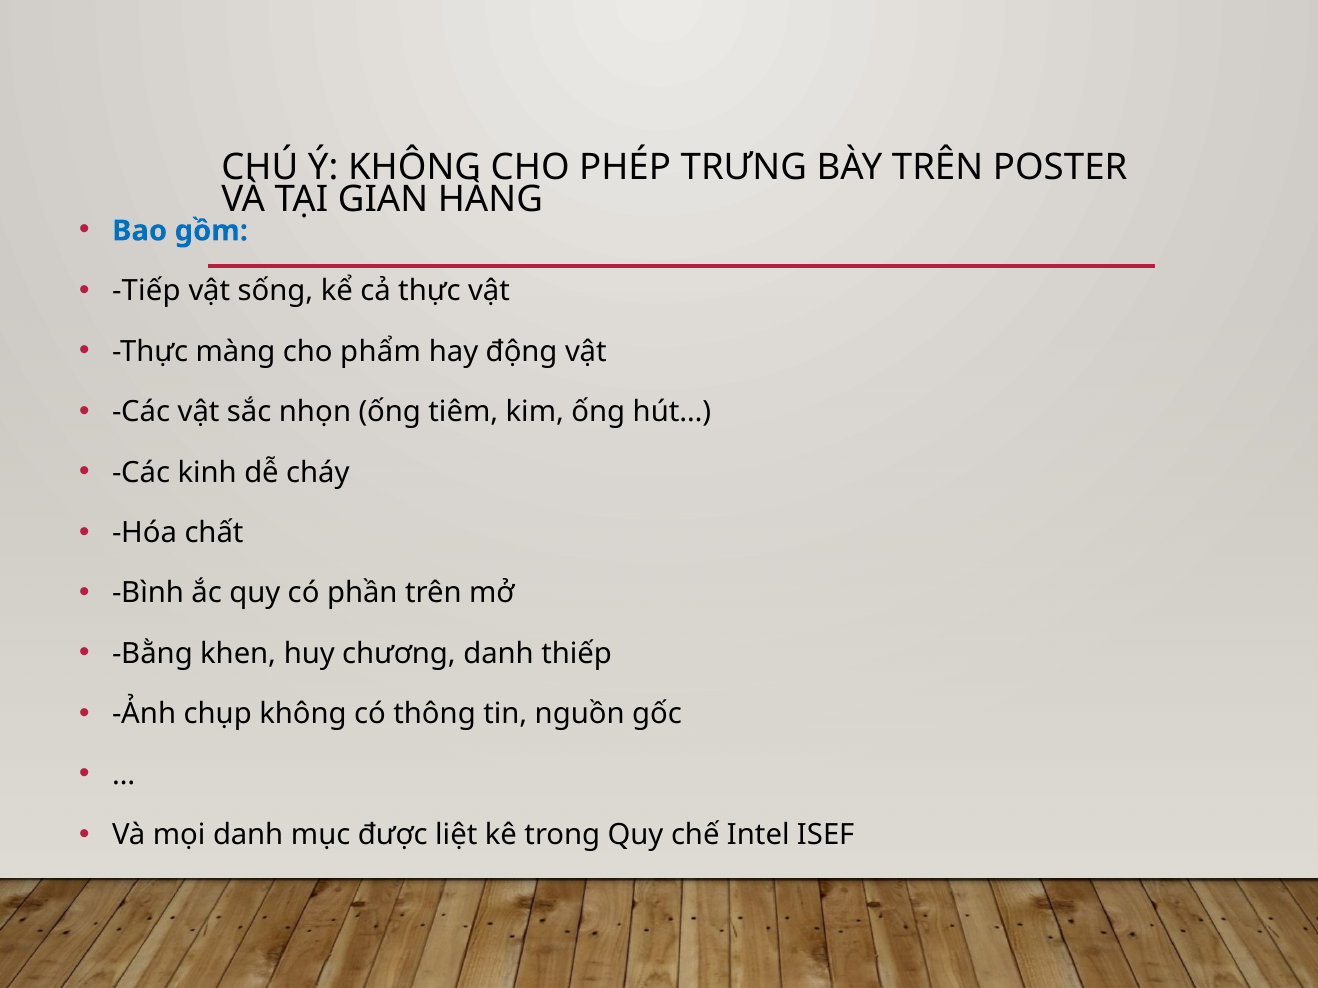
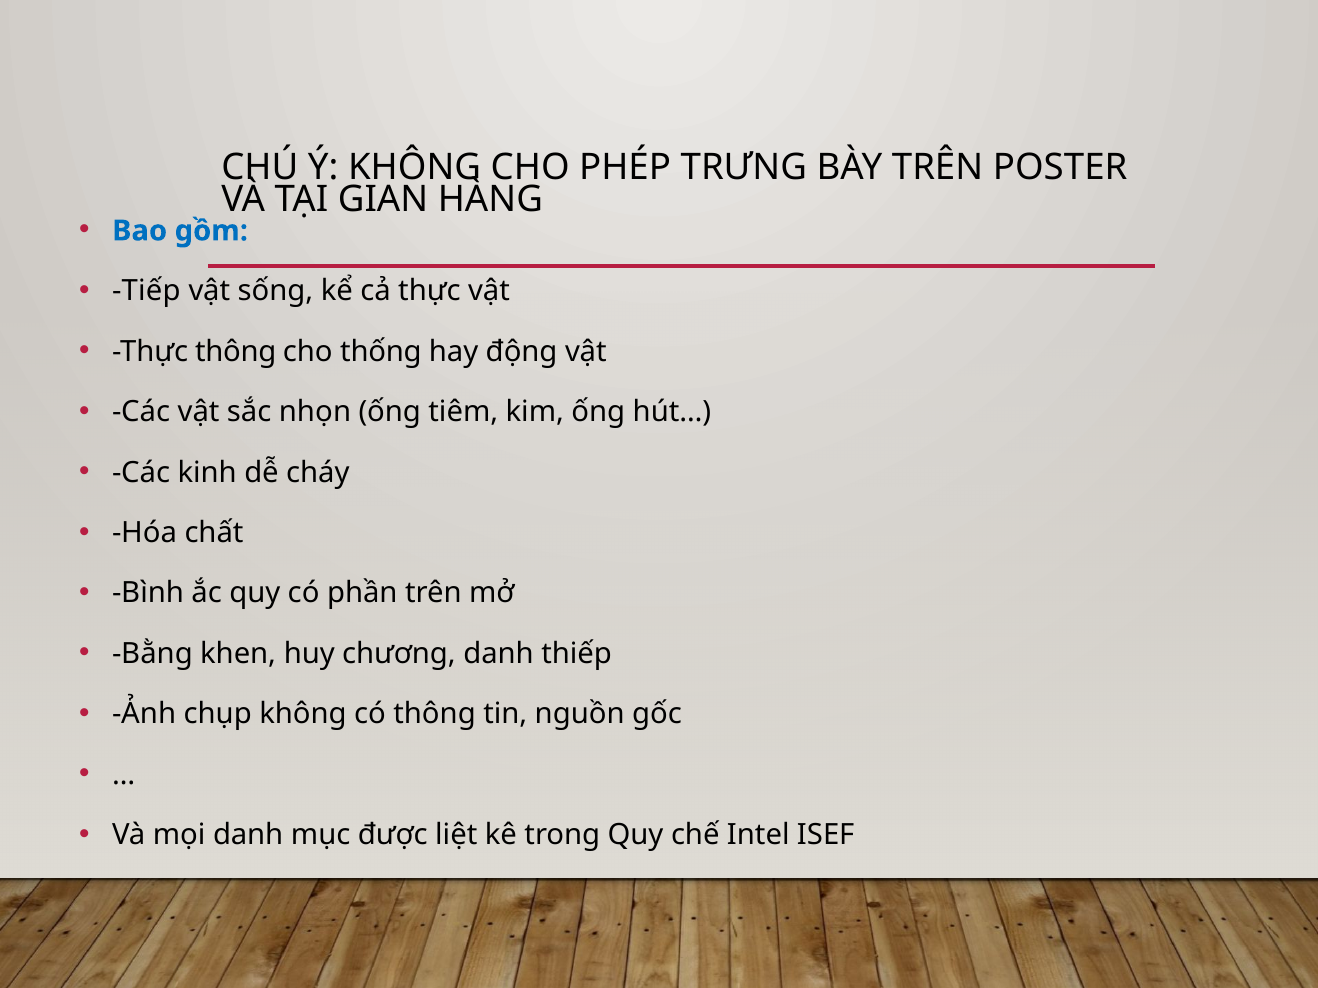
Thực màng: màng -> thông
phẩm: phẩm -> thống
